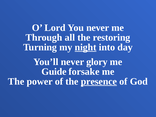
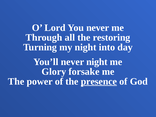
night at (86, 47) underline: present -> none
never glory: glory -> night
Guide: Guide -> Glory
